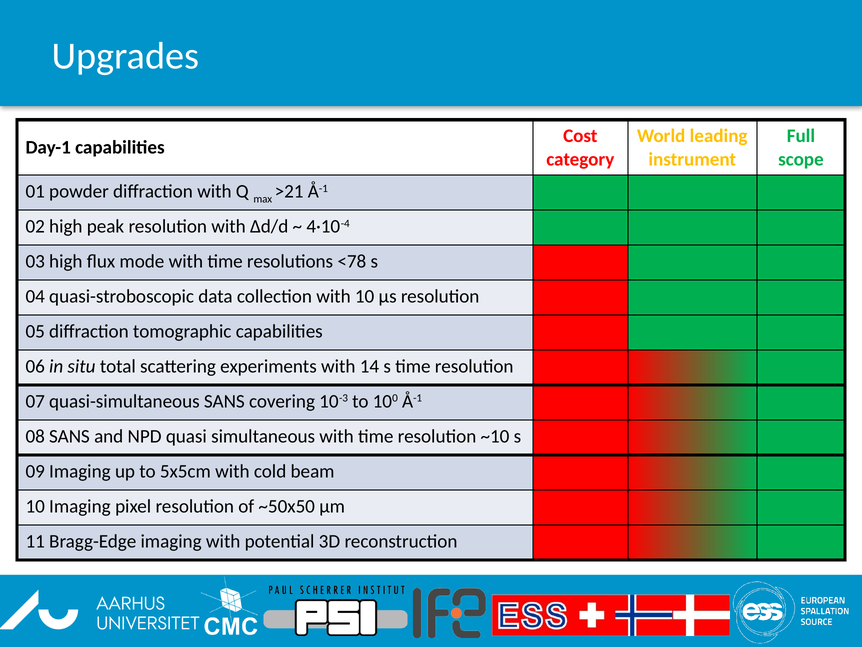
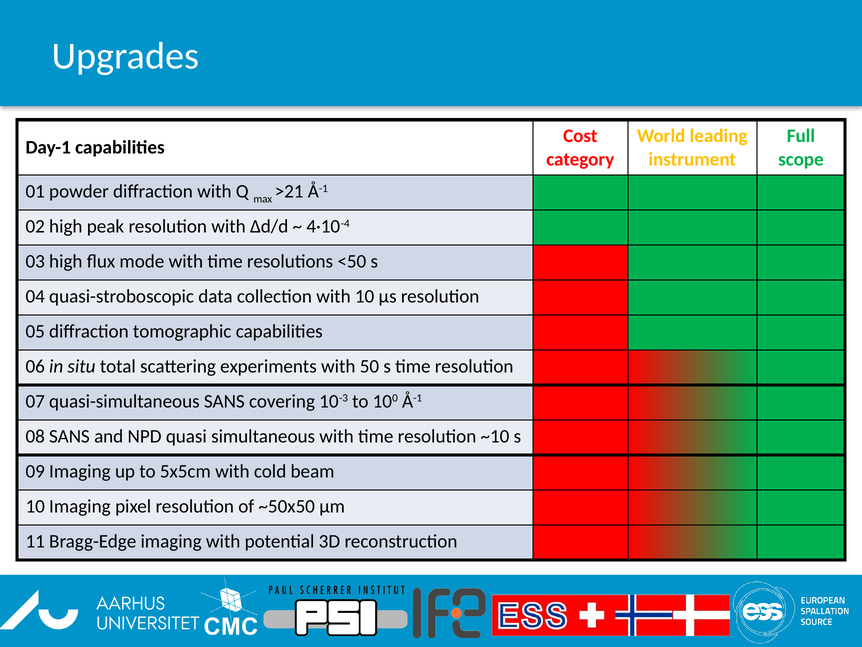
<78: <78 -> <50
14: 14 -> 50
